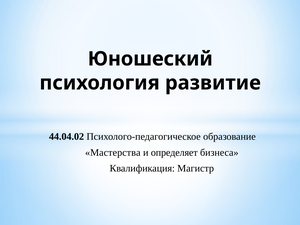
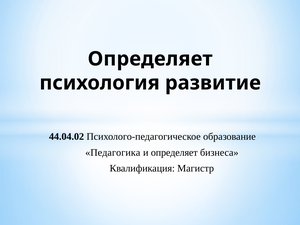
Юношеский at (150, 59): Юношеский -> Определяет
Мастерства: Мастерства -> Педагогика
